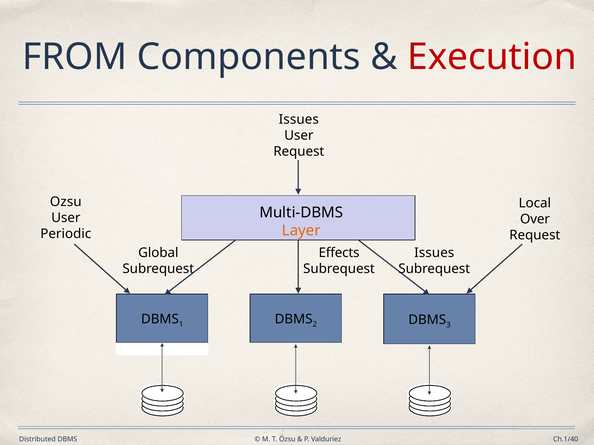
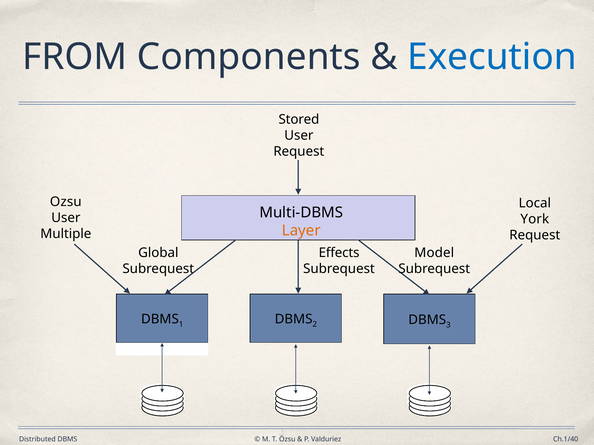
Execution colour: red -> blue
Issues at (299, 119): Issues -> Stored
Over: Over -> York
Periodic: Periodic -> Multiple
Issues at (434, 253): Issues -> Model
